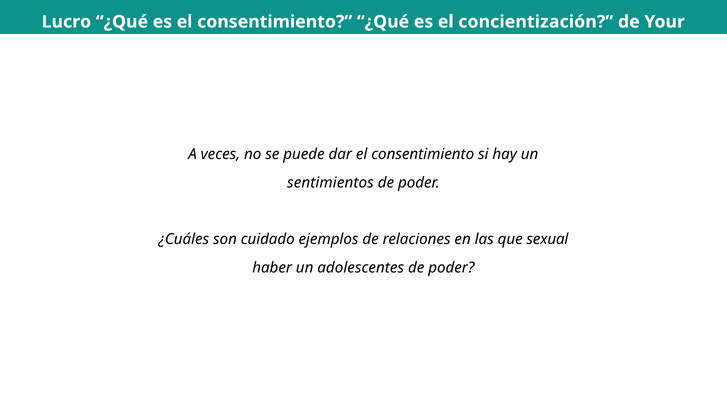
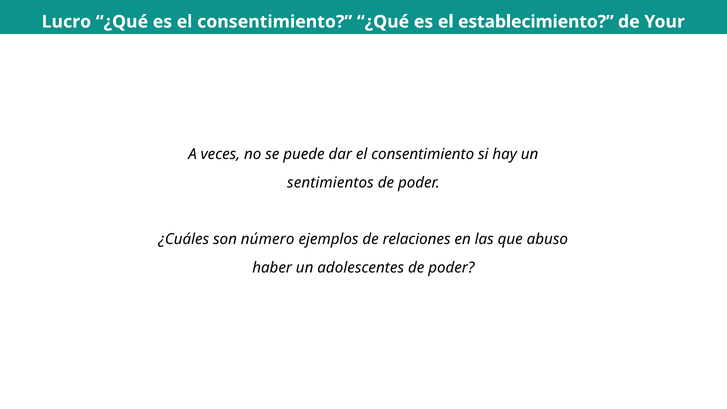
concientización: concientización -> establecimiento
cuidado: cuidado -> número
sexual: sexual -> abuso
